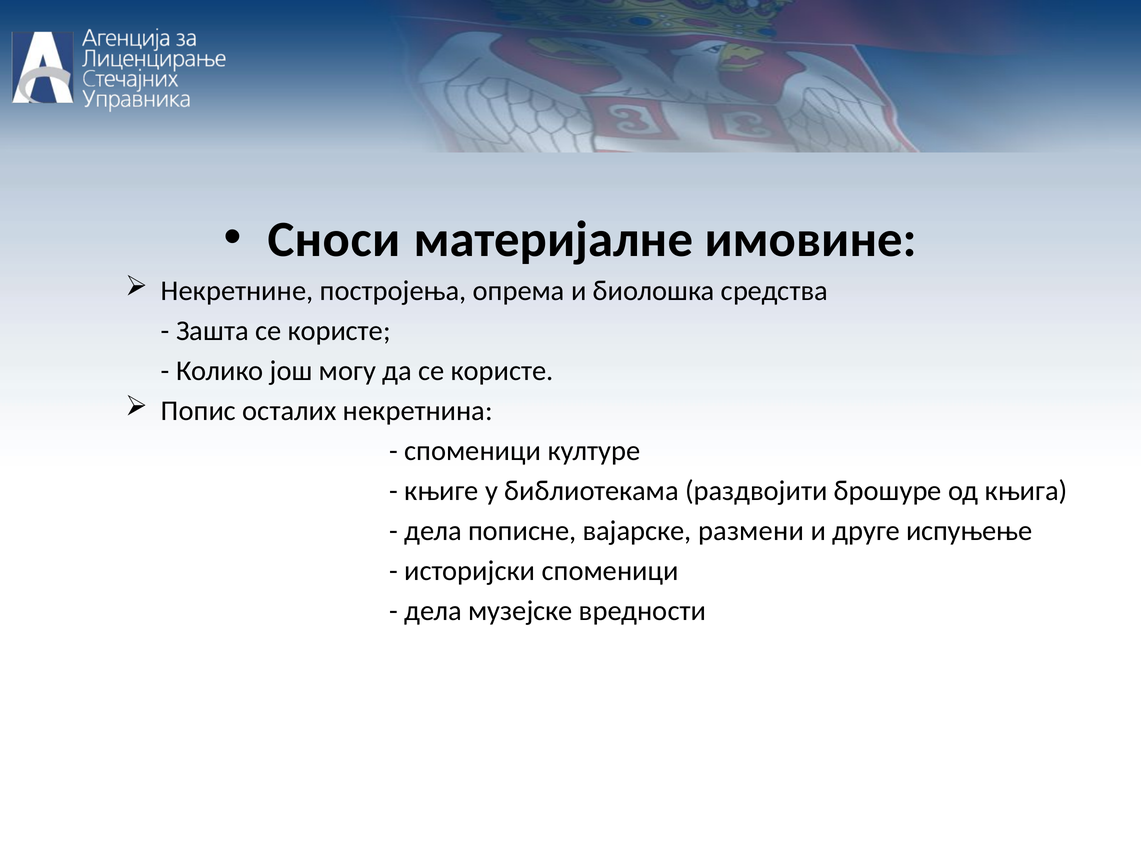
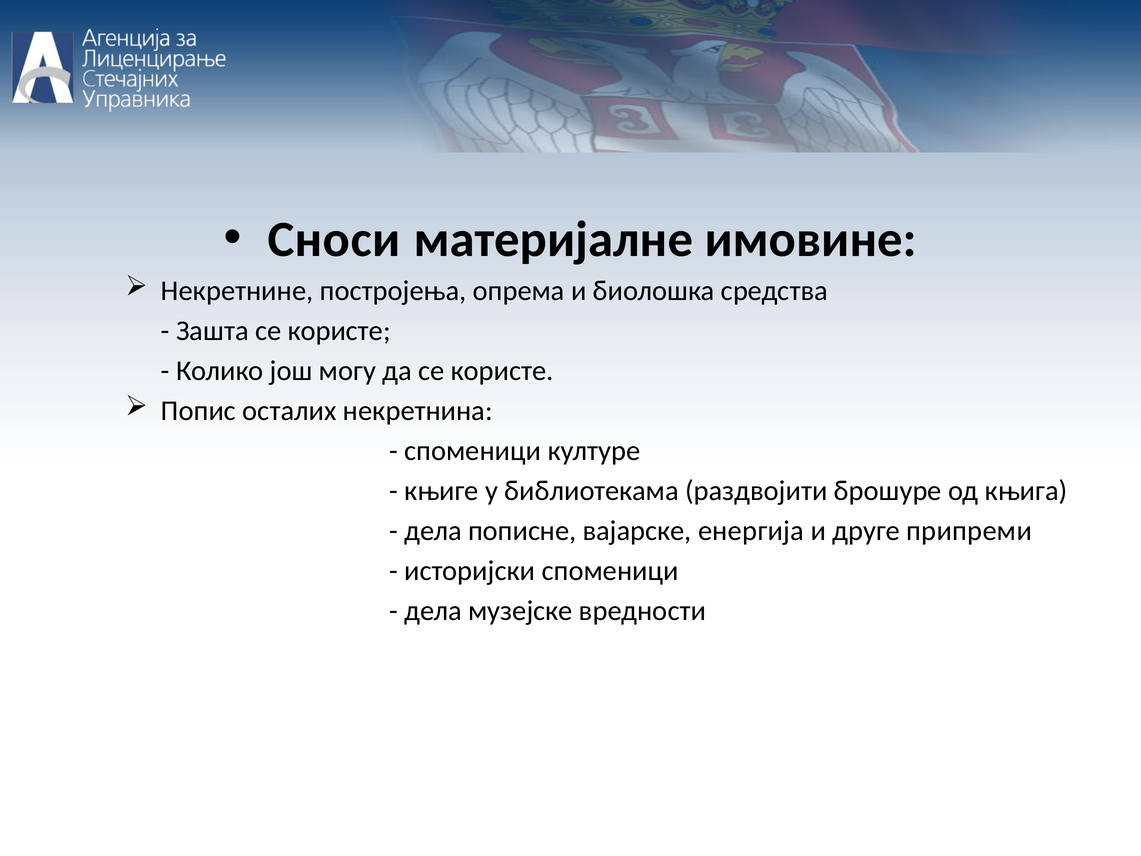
размени: размени -> енергија
испуњење: испуњење -> припреми
